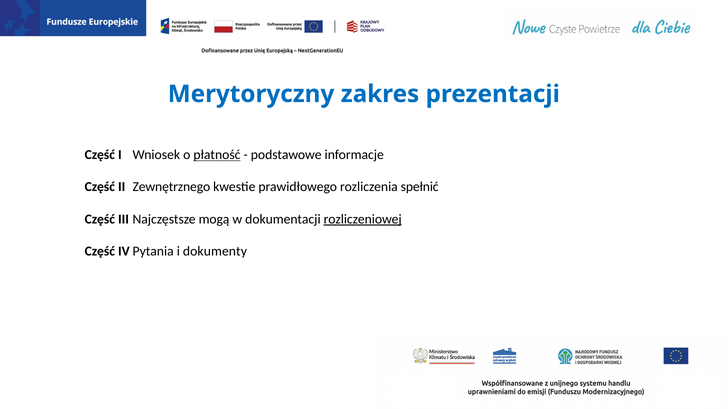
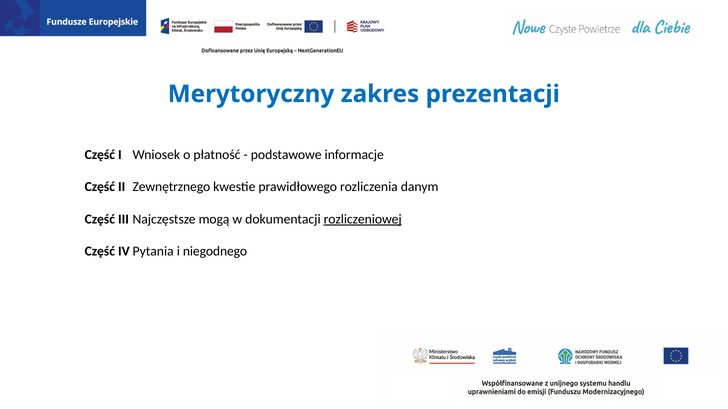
płatność underline: present -> none
spełnić: spełnić -> danym
dokumenty: dokumenty -> niegodnego
